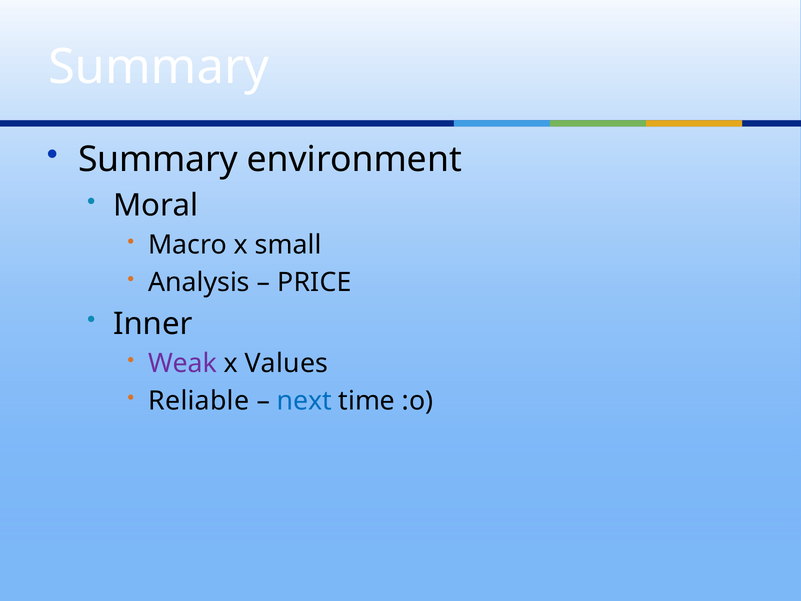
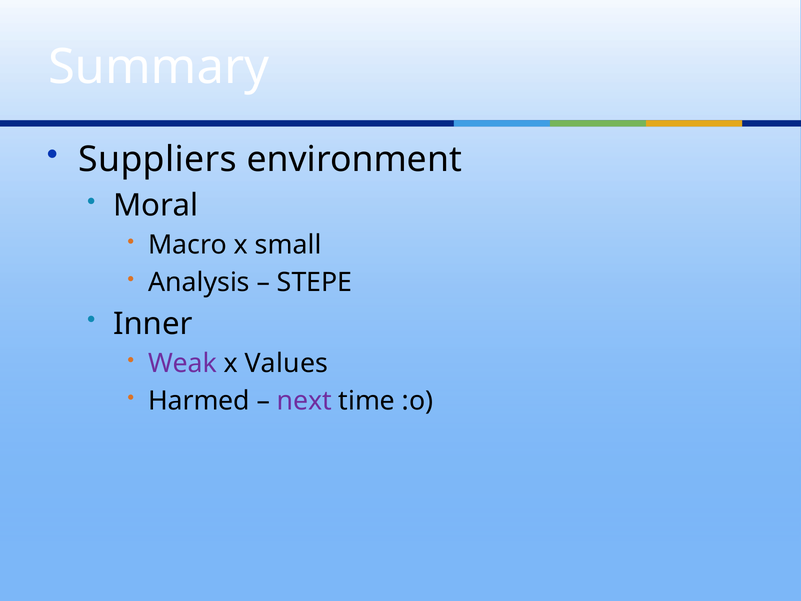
Summary at (158, 159): Summary -> Suppliers
PRICE: PRICE -> STEPE
Reliable: Reliable -> Harmed
next colour: blue -> purple
